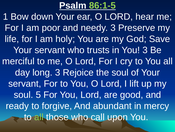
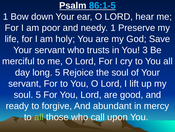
86:1-5 colour: light green -> light blue
needy 3: 3 -> 1
long 3: 3 -> 5
